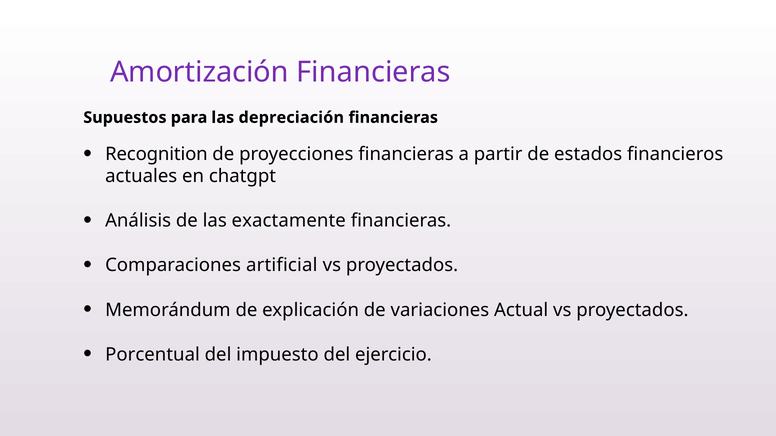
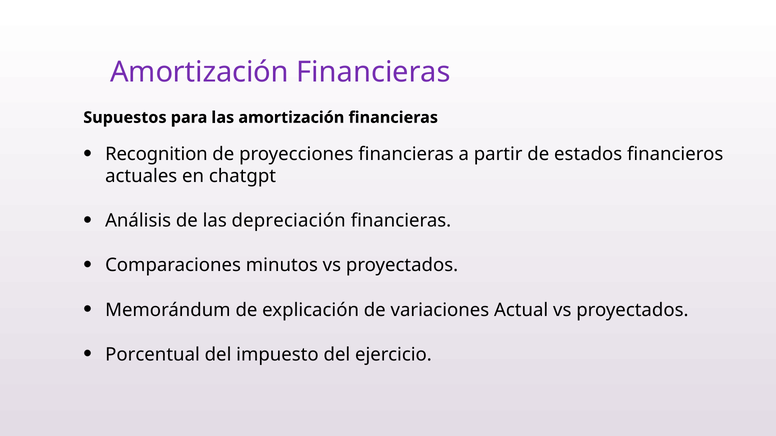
las depreciación: depreciación -> amortización
exactamente: exactamente -> depreciación
artificial: artificial -> minutos
